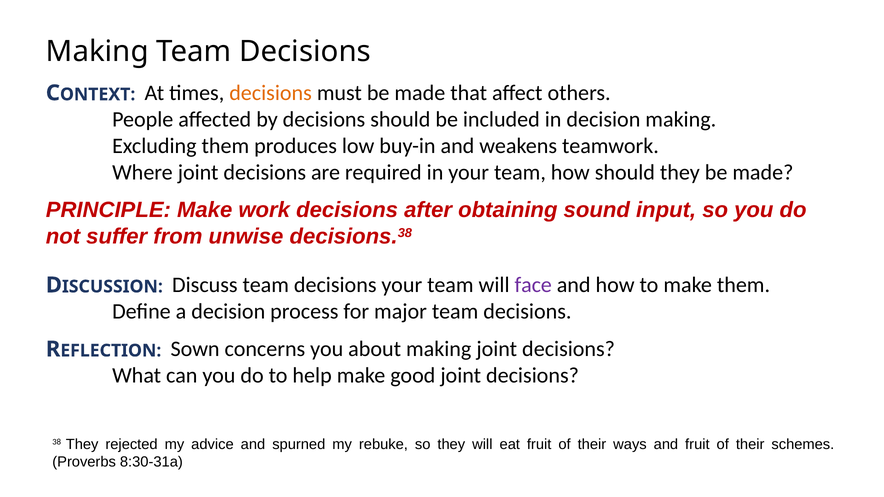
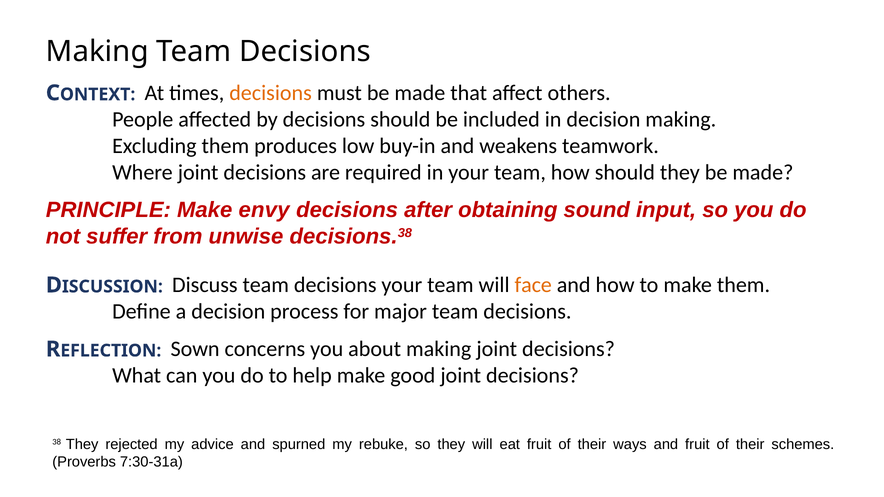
work: work -> envy
face colour: purple -> orange
8:30-31a: 8:30-31a -> 7:30-31a
